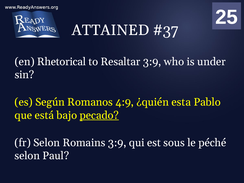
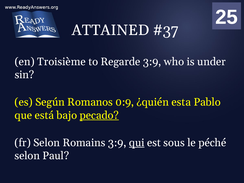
Rhetorical: Rhetorical -> Troisième
Resaltar: Resaltar -> Regarde
4:9: 4:9 -> 0:9
qui underline: none -> present
